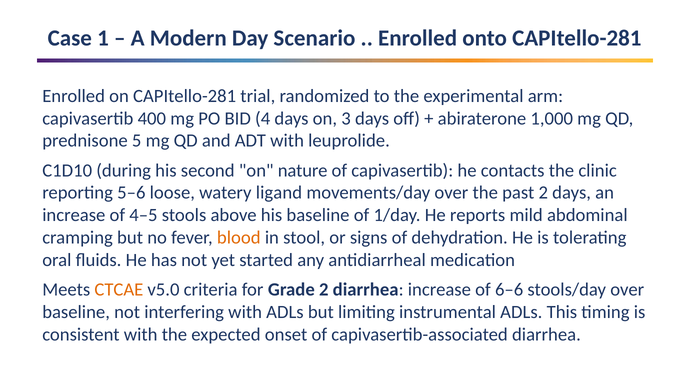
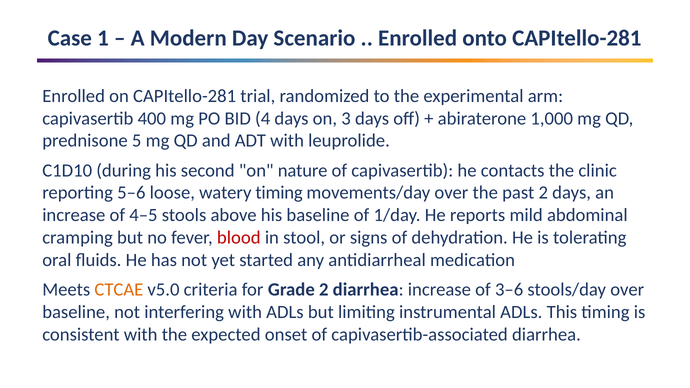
watery ligand: ligand -> timing
blood colour: orange -> red
6–6: 6–6 -> 3–6
